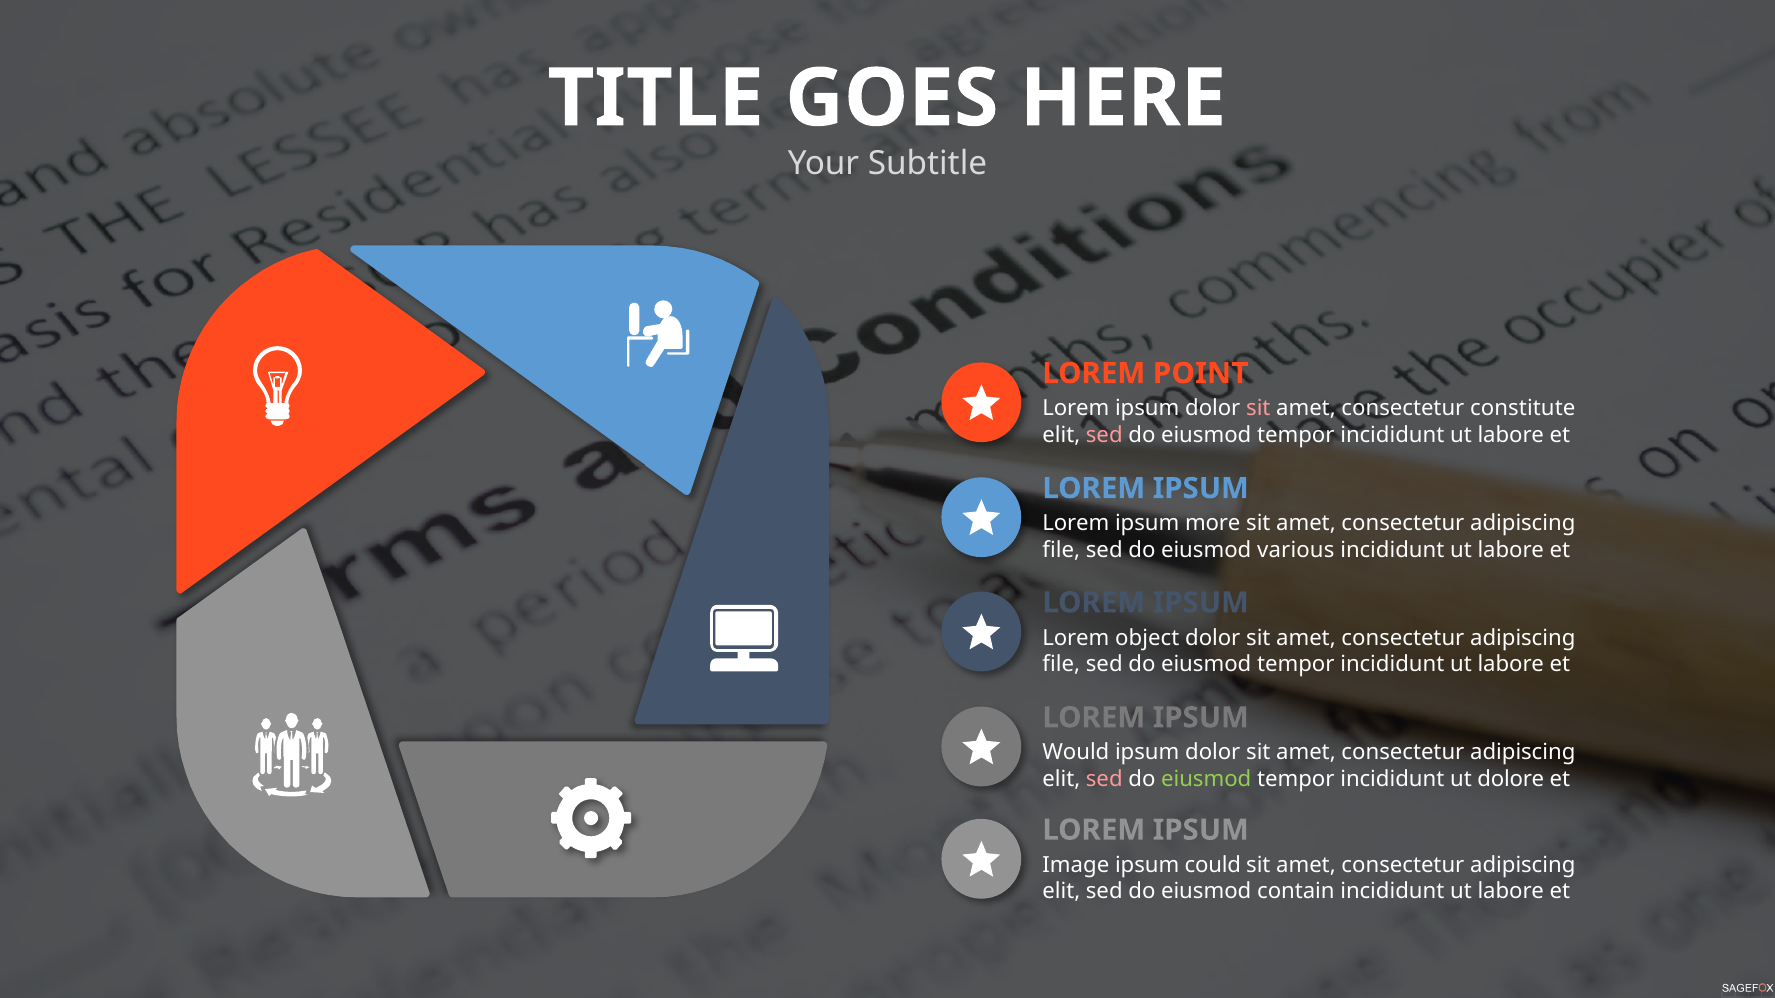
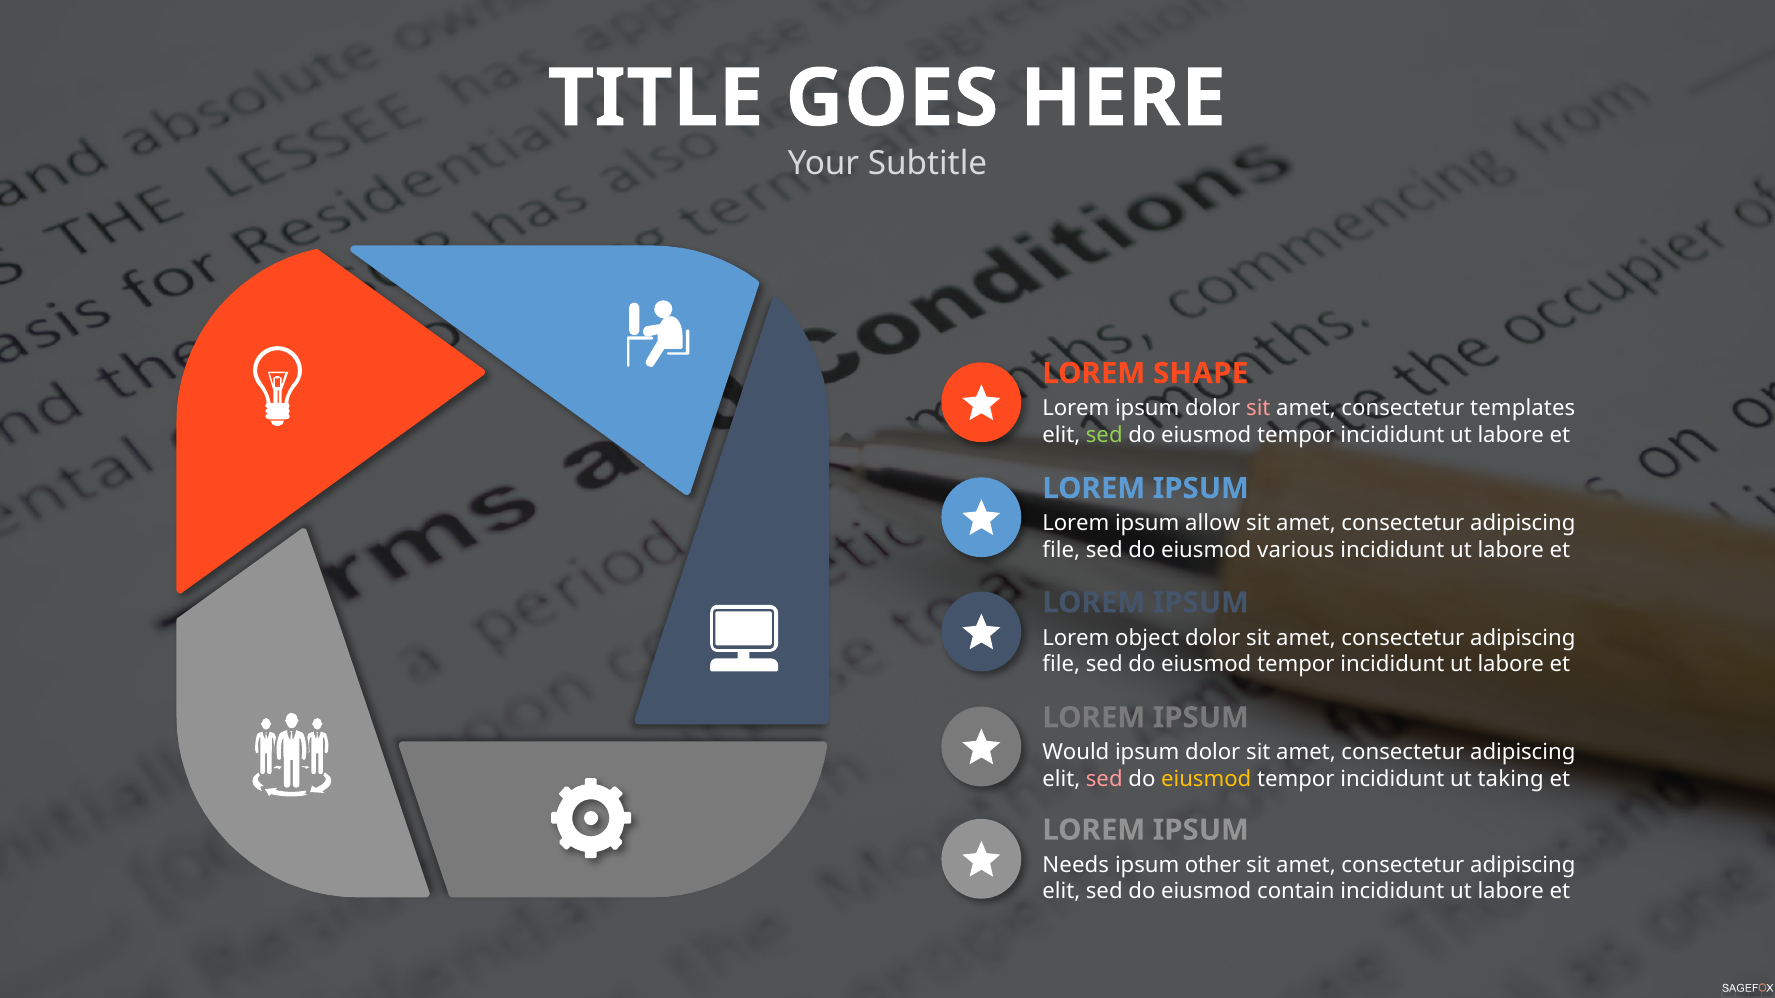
POINT: POINT -> SHAPE
constitute: constitute -> templates
sed at (1104, 435) colour: pink -> light green
more: more -> allow
eiusmod at (1206, 780) colour: light green -> yellow
dolore: dolore -> taking
Image: Image -> Needs
could: could -> other
